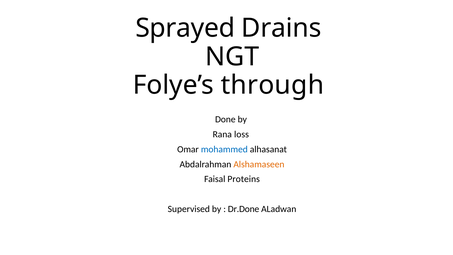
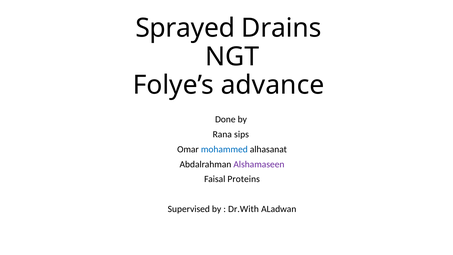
through: through -> advance
loss: loss -> sips
Alshamaseen colour: orange -> purple
Dr.Done: Dr.Done -> Dr.With
